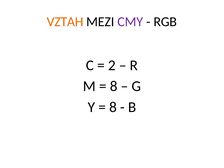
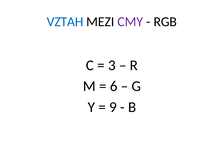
VZTAH colour: orange -> blue
2: 2 -> 3
8 at (114, 86): 8 -> 6
8 at (113, 107): 8 -> 9
